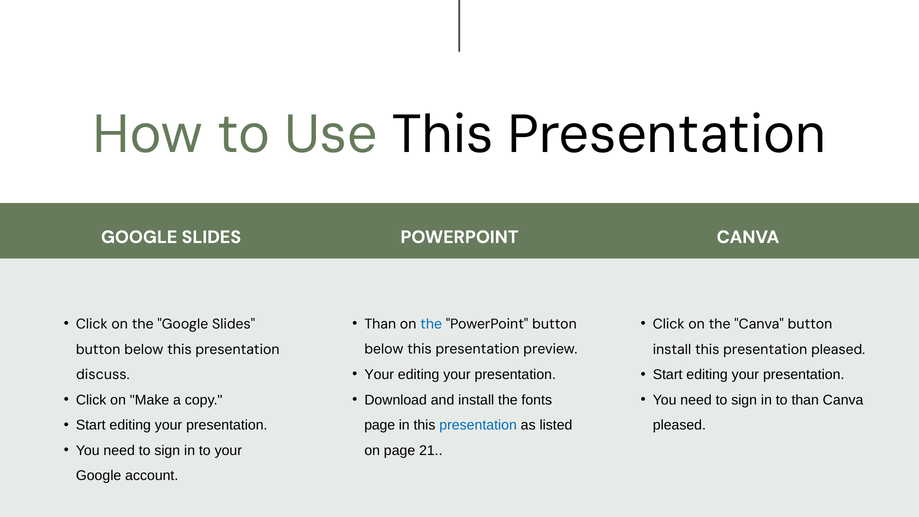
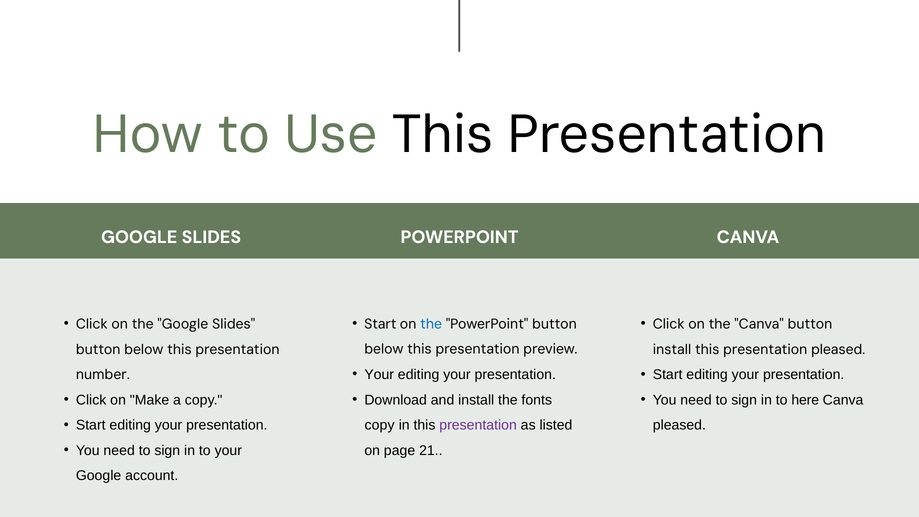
Than at (380, 324): Than -> Start
discuss: discuss -> number
to than: than -> here
page at (380, 425): page -> copy
presentation at (478, 425) colour: blue -> purple
